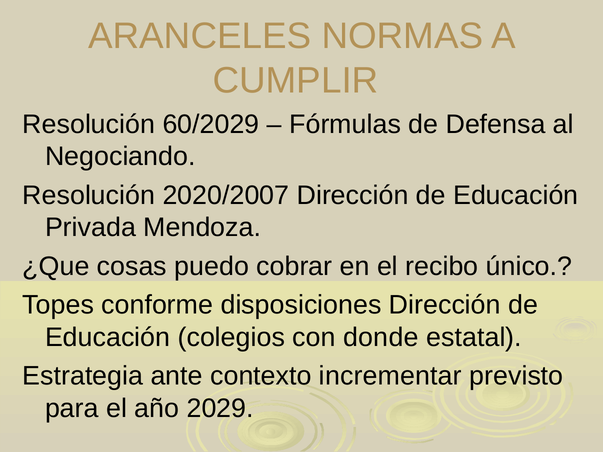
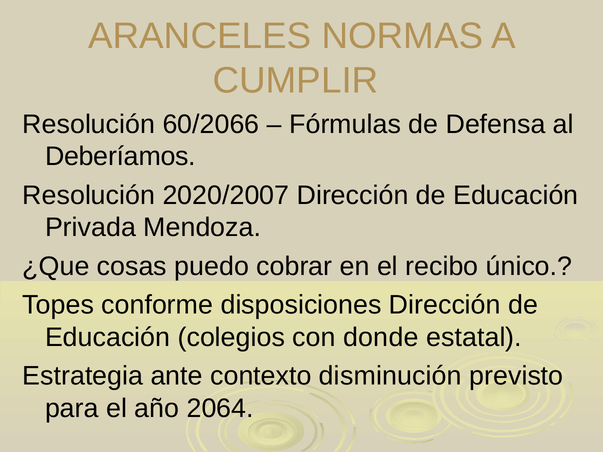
60/2029: 60/2029 -> 60/2066
Negociando: Negociando -> Deberíamos
incrementar: incrementar -> disminución
2029: 2029 -> 2064
